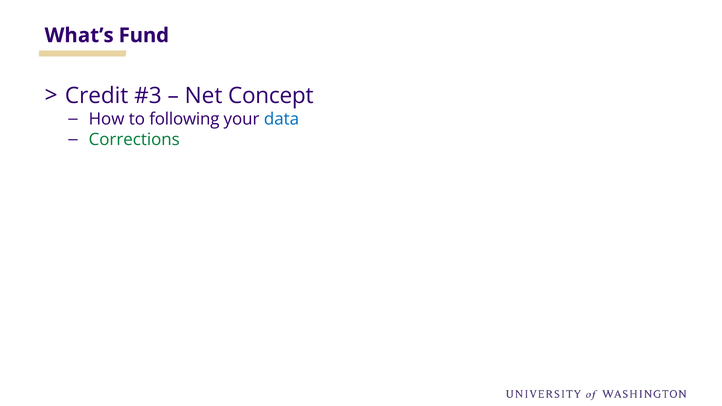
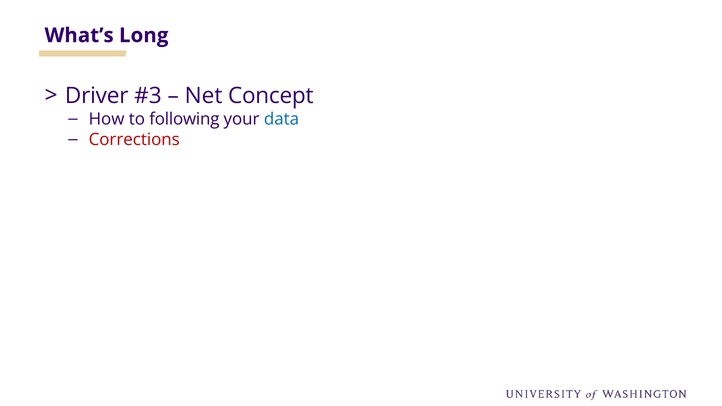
Fund: Fund -> Long
Credit: Credit -> Driver
Corrections colour: green -> red
